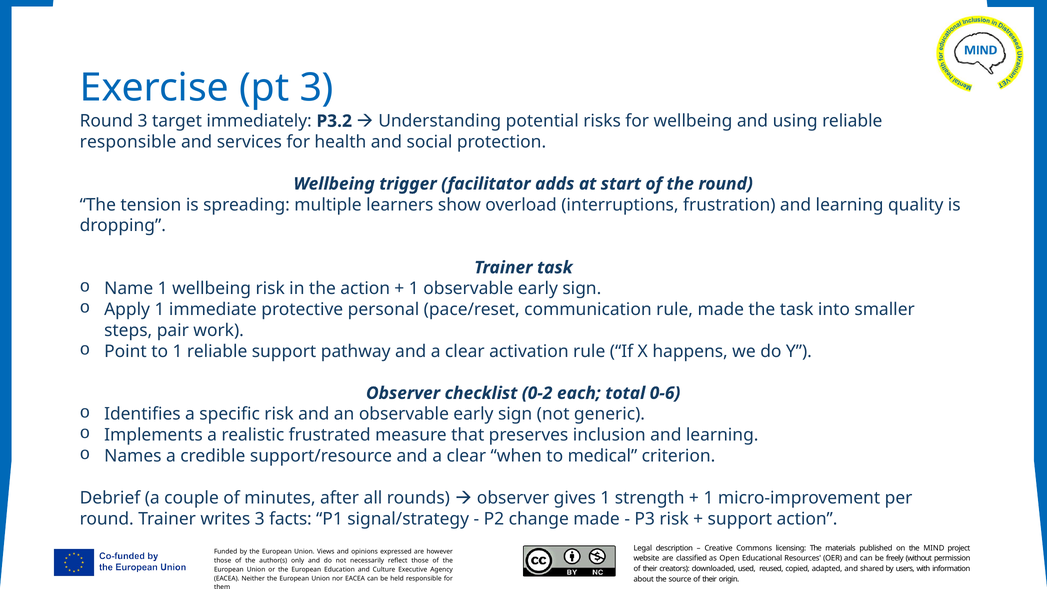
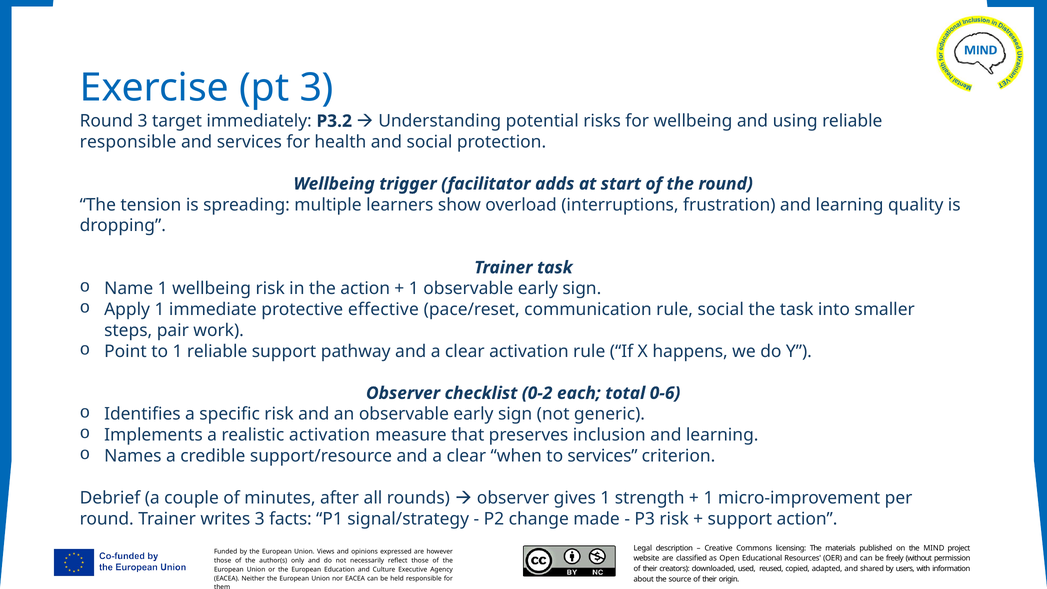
personal: personal -> effective
rule made: made -> social
realistic frustrated: frustrated -> activation
to medical: medical -> services
